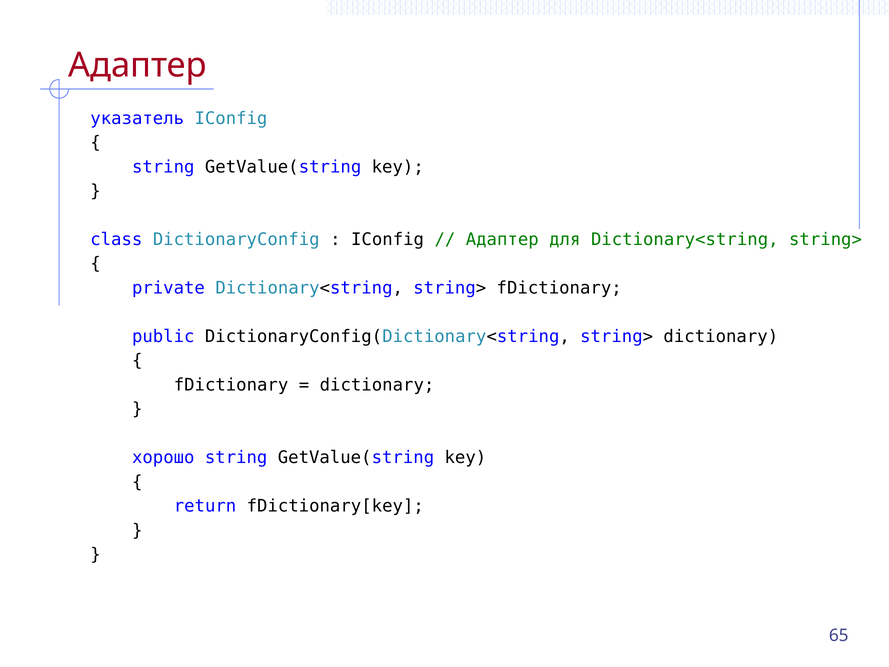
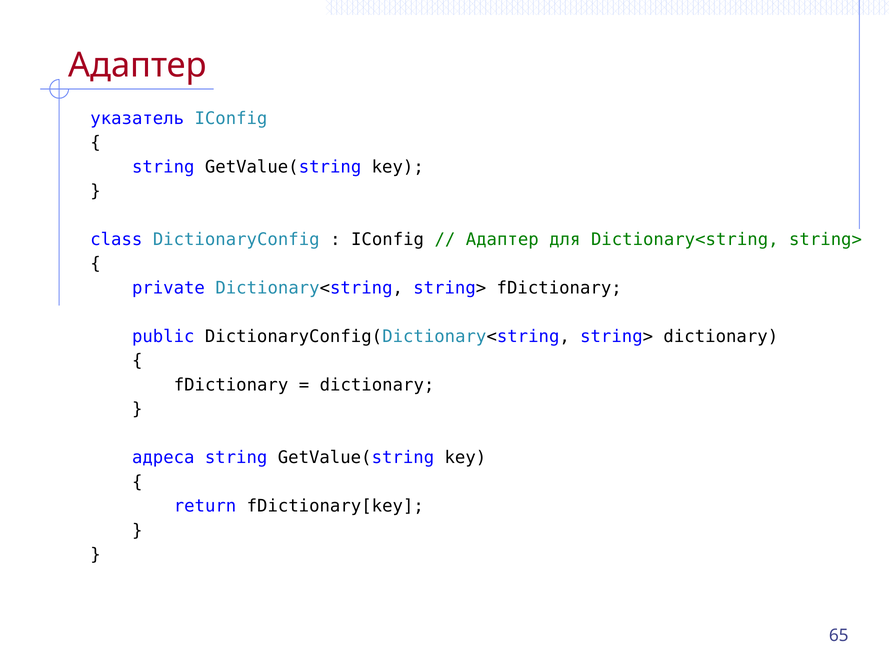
хорошо: хорошо -> адреса
